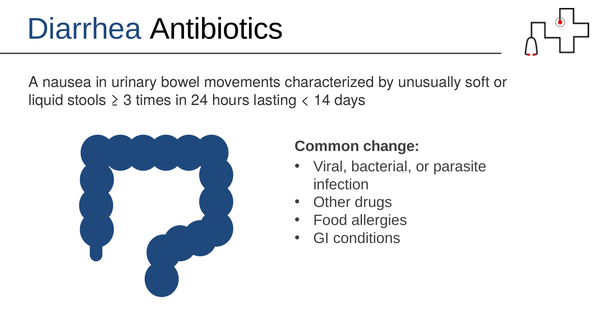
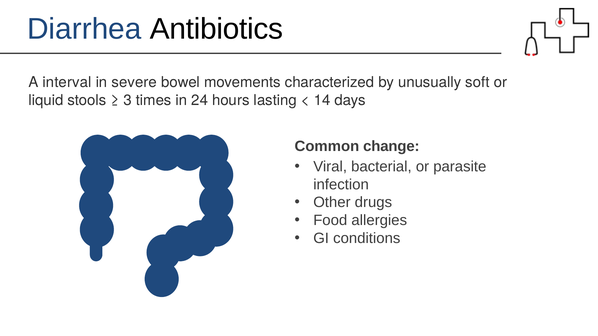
nausea: nausea -> interval
urinary: urinary -> severe
